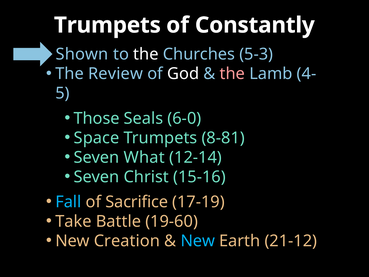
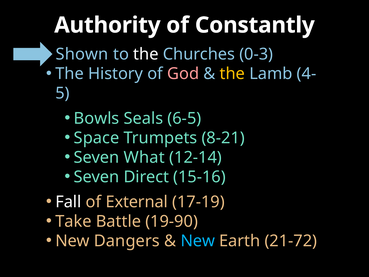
Trumpets at (107, 25): Trumpets -> Authority
5-3: 5-3 -> 0-3
Review: Review -> History
God colour: white -> pink
the at (232, 74) colour: pink -> yellow
Those: Those -> Bowls
6-0: 6-0 -> 6-5
8-81: 8-81 -> 8-21
Christ: Christ -> Direct
Fall colour: light blue -> white
Sacrifice: Sacrifice -> External
19-60: 19-60 -> 19-90
Creation: Creation -> Dangers
21-12: 21-12 -> 21-72
